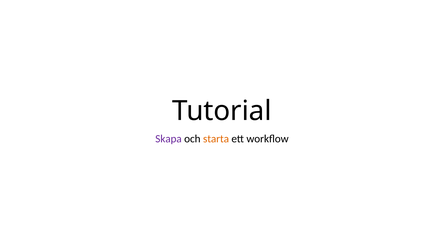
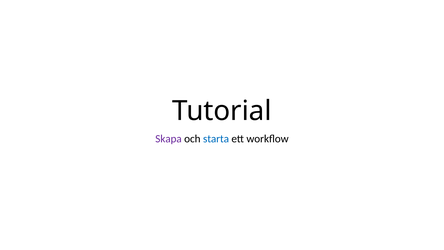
starta colour: orange -> blue
